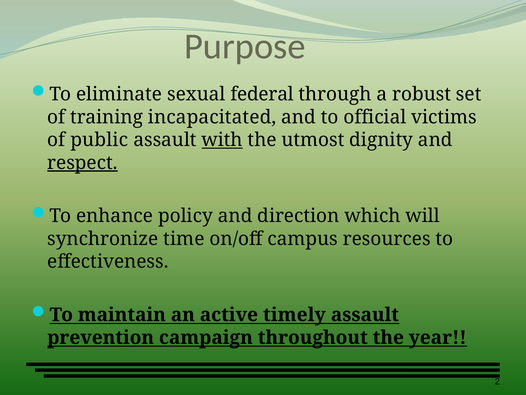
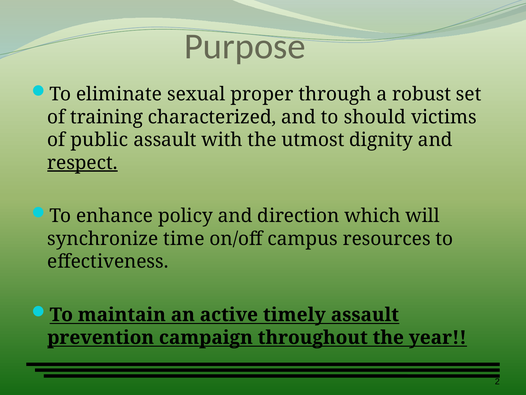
federal: federal -> proper
incapacitated: incapacitated -> characterized
official: official -> should
with underline: present -> none
